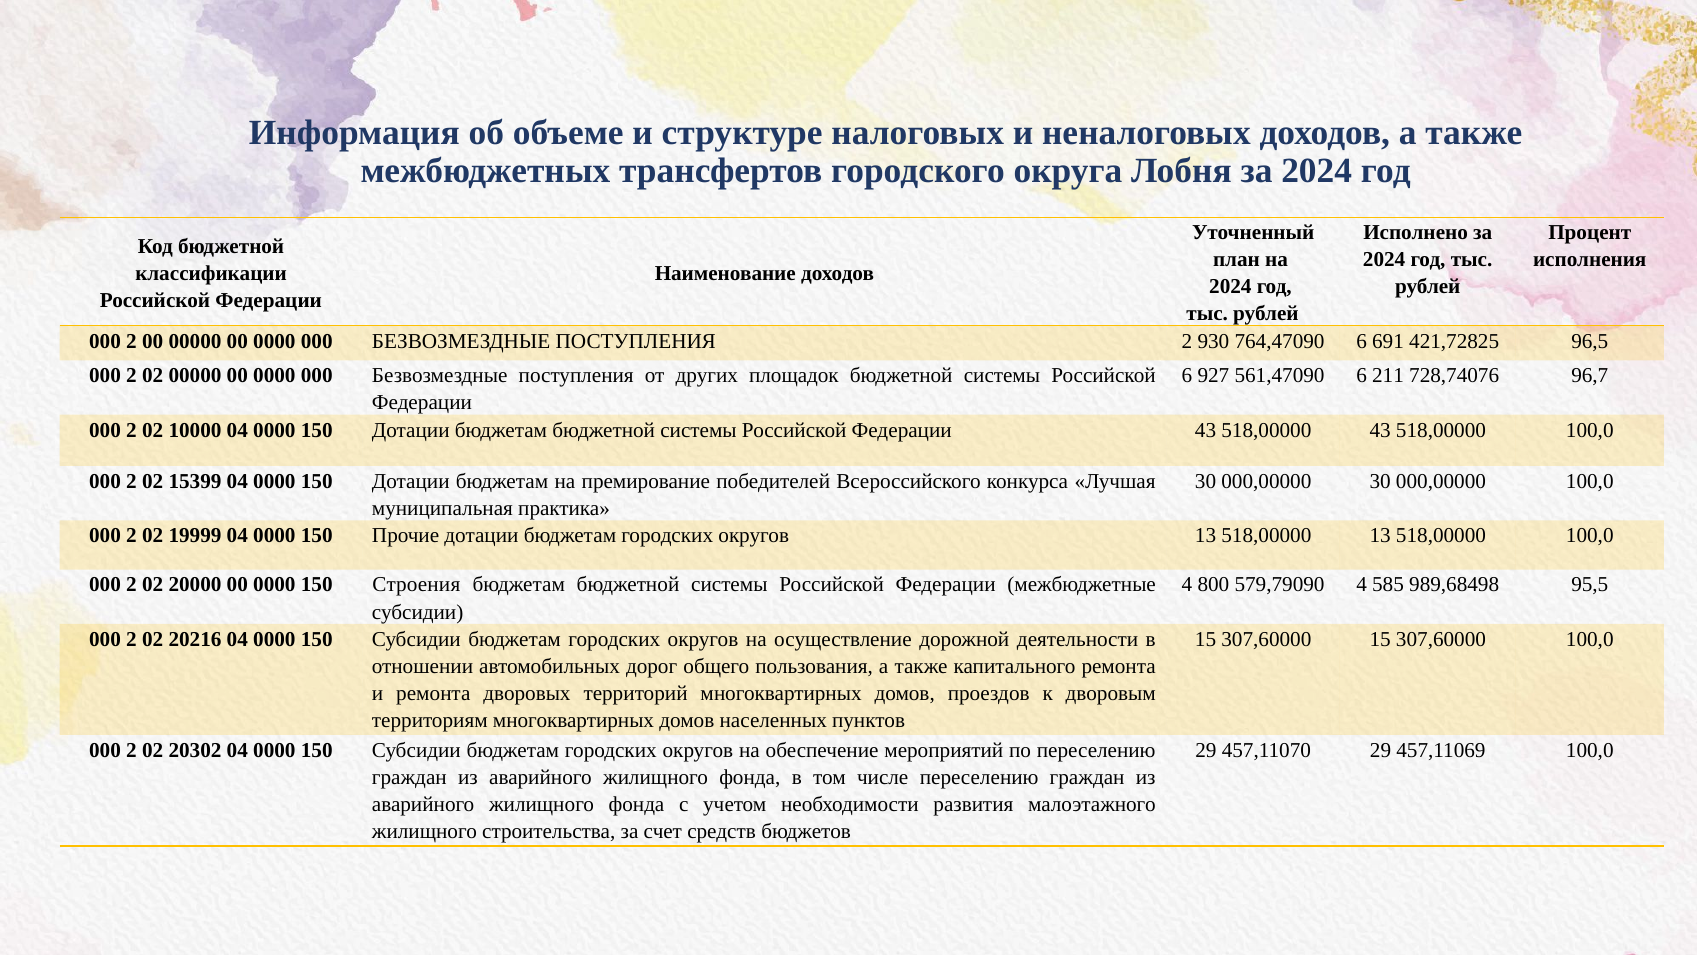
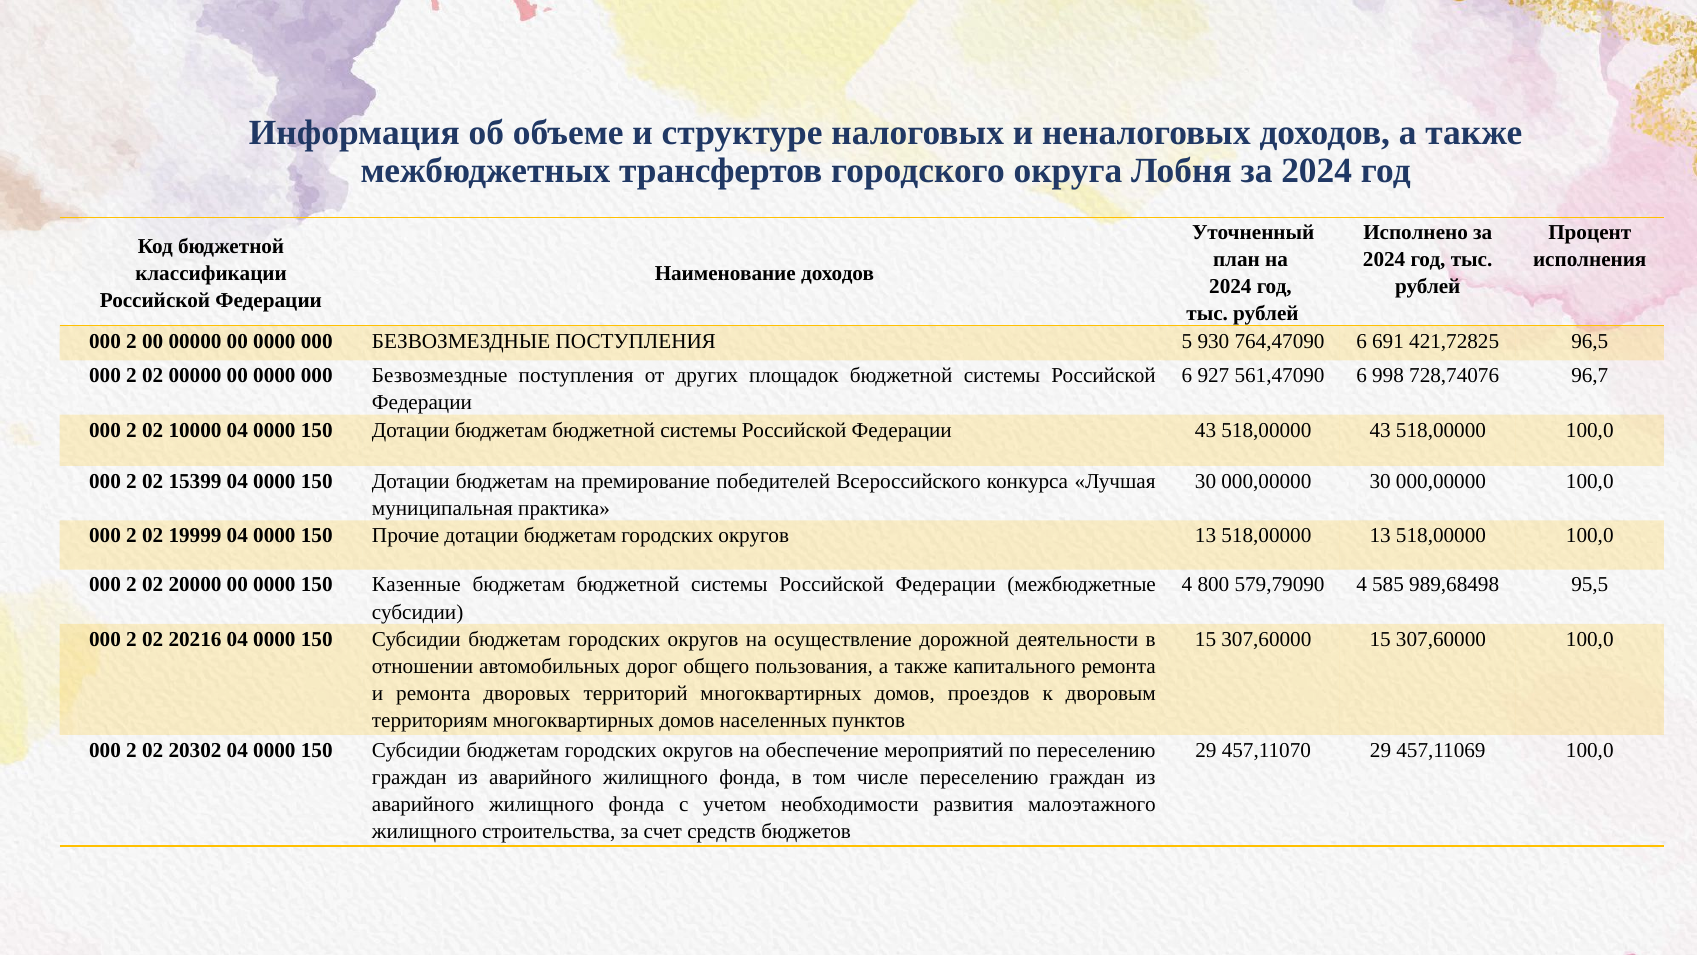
ПОСТУПЛЕНИЯ 2: 2 -> 5
211: 211 -> 998
Строения: Строения -> Казенные
